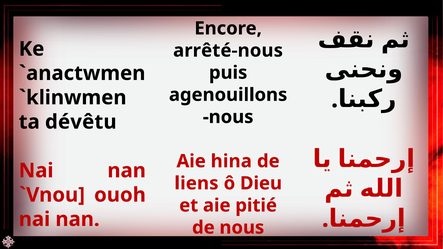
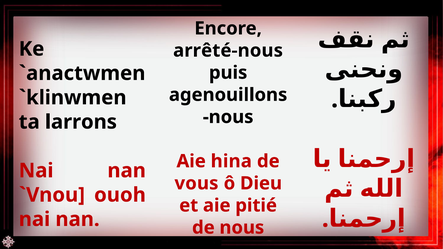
dévêtu: dévêtu -> larrons
liens: liens -> vous
